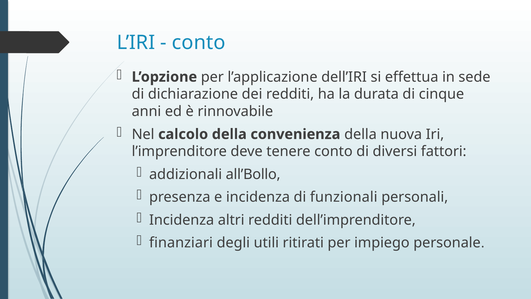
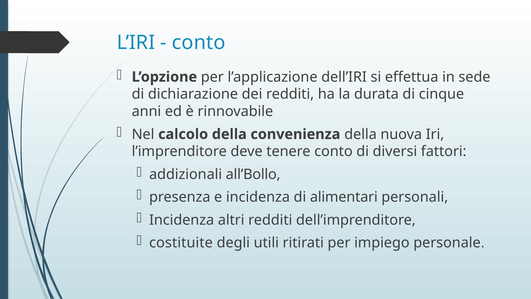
funzionali: funzionali -> alimentari
finanziari: finanziari -> costituite
